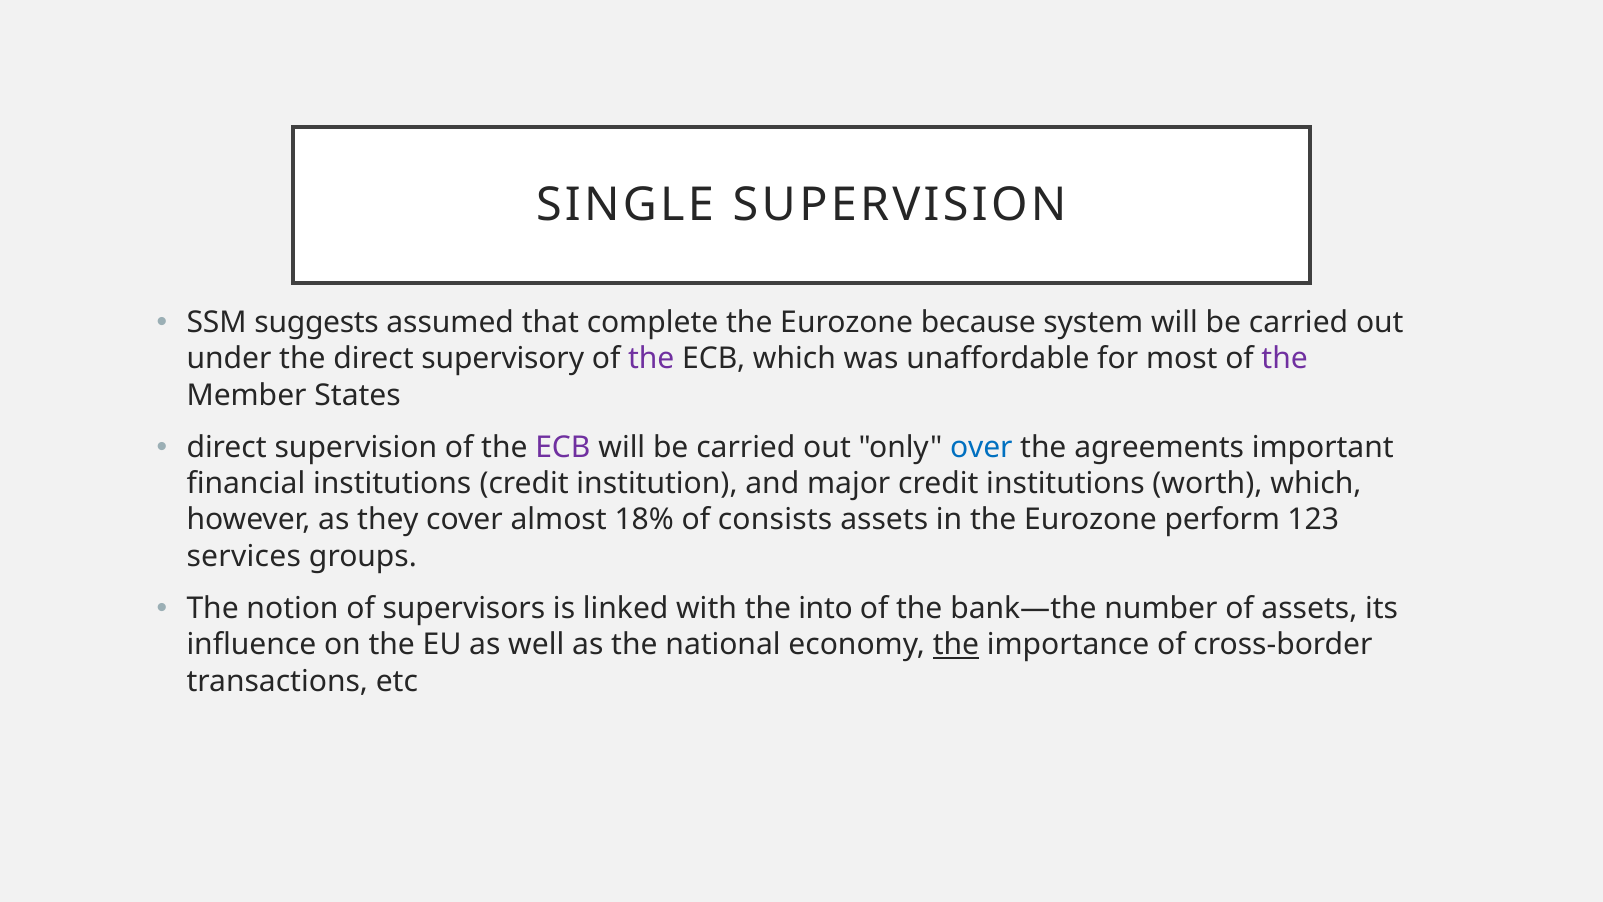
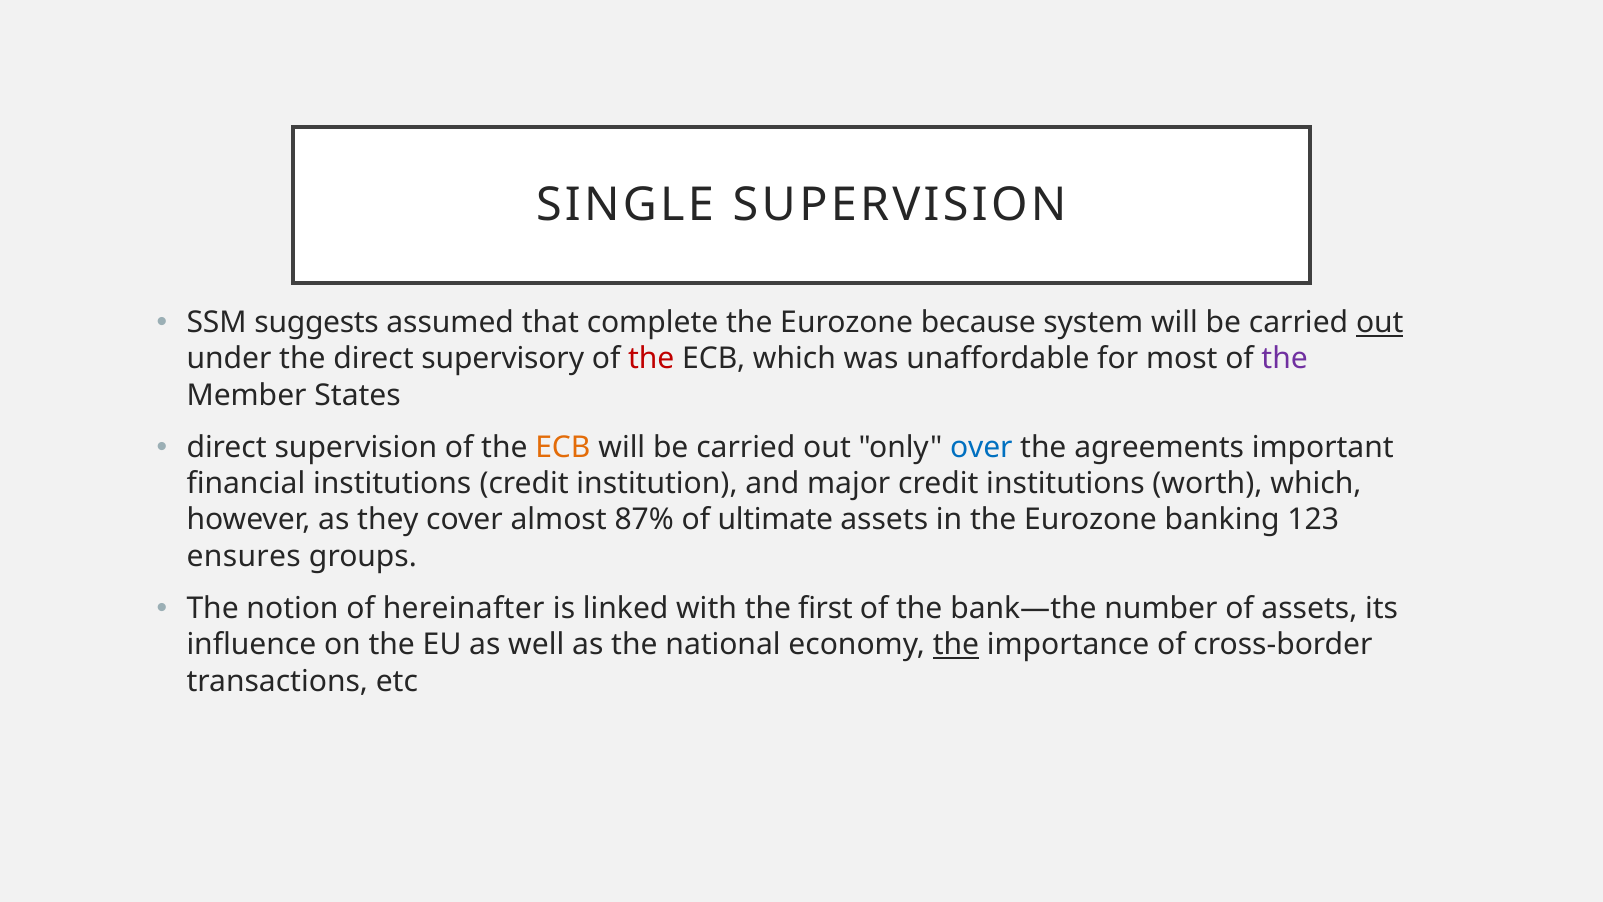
out at (1380, 323) underline: none -> present
the at (651, 359) colour: purple -> red
ECB at (563, 448) colour: purple -> orange
18%: 18% -> 87%
consists: consists -> ultimate
perform: perform -> banking
services: services -> ensures
supervisors: supervisors -> hereinafter
into: into -> first
